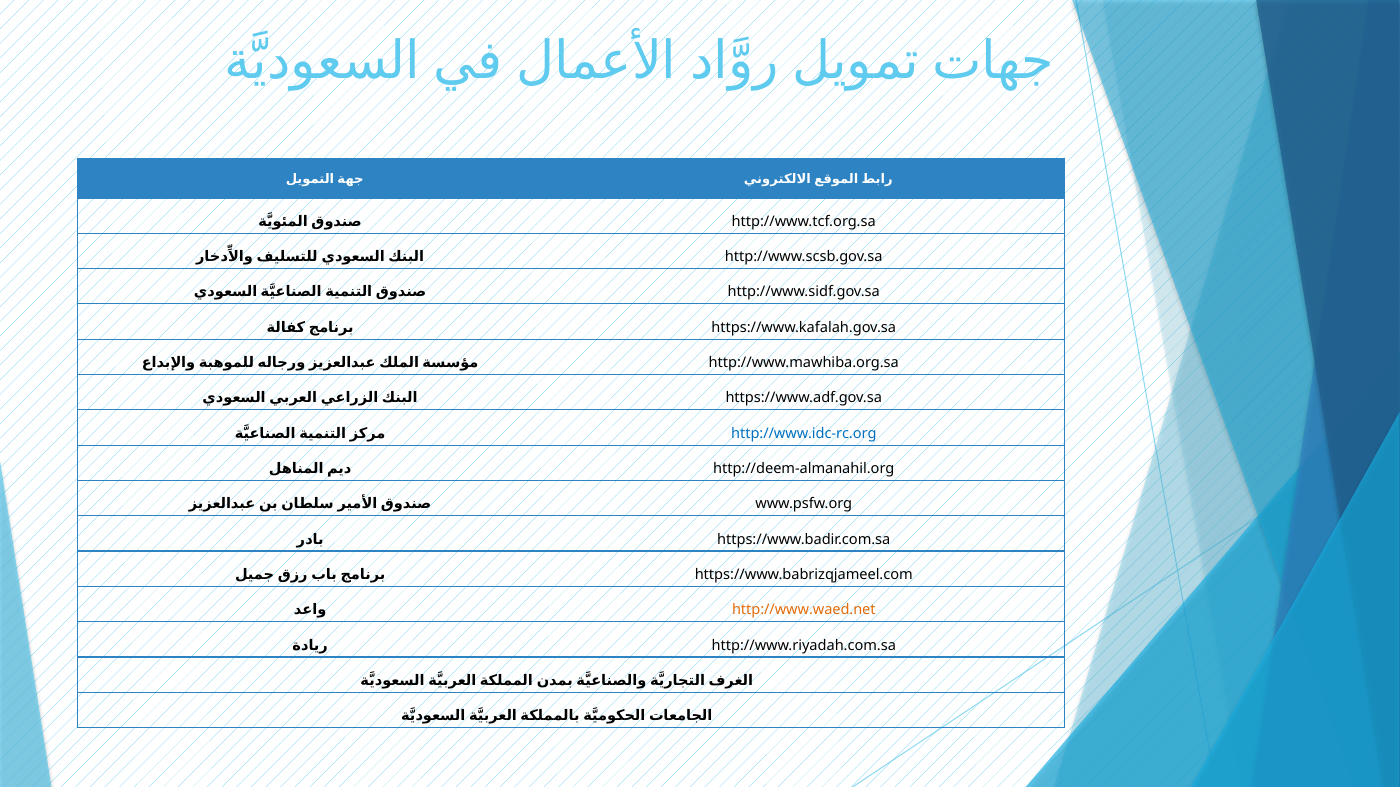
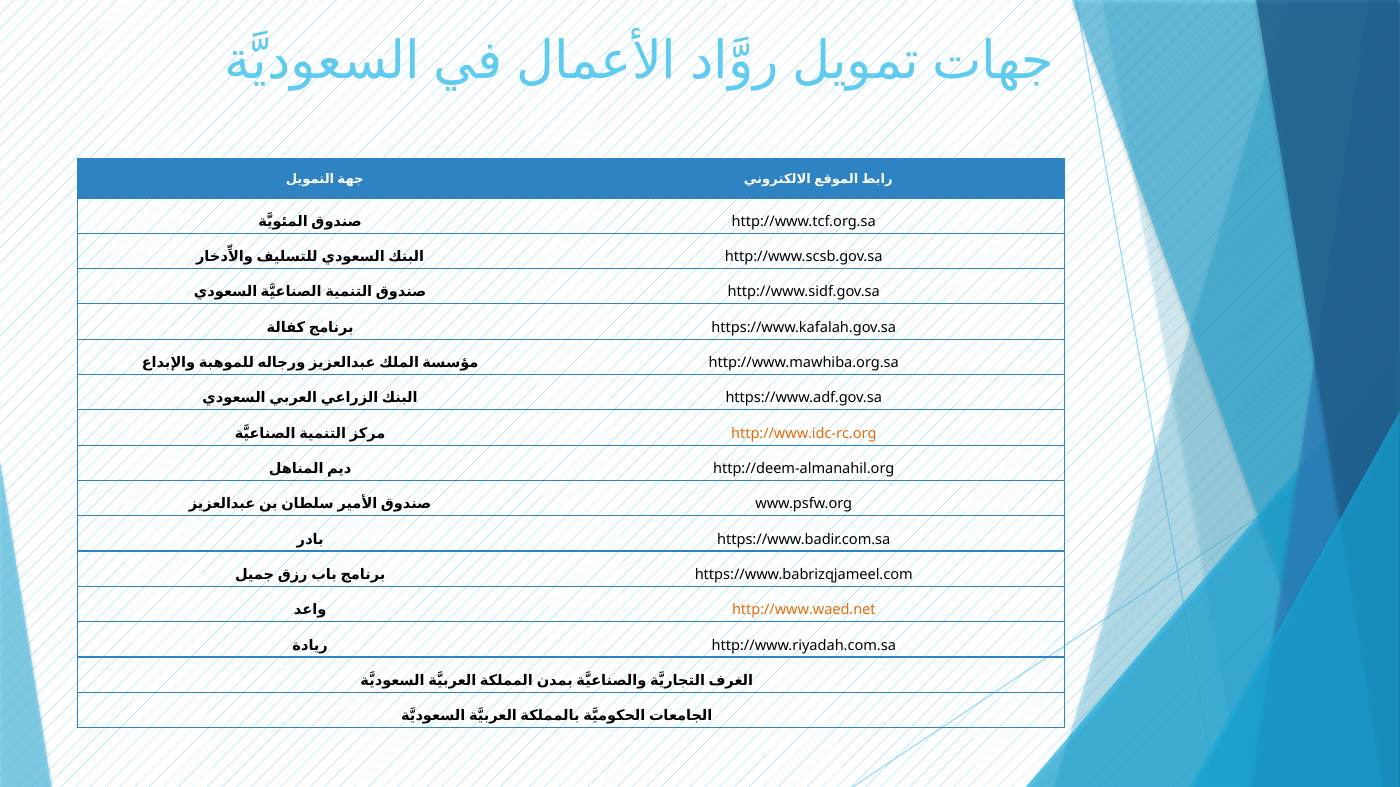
http://www.idc-rc.org colour: blue -> orange
